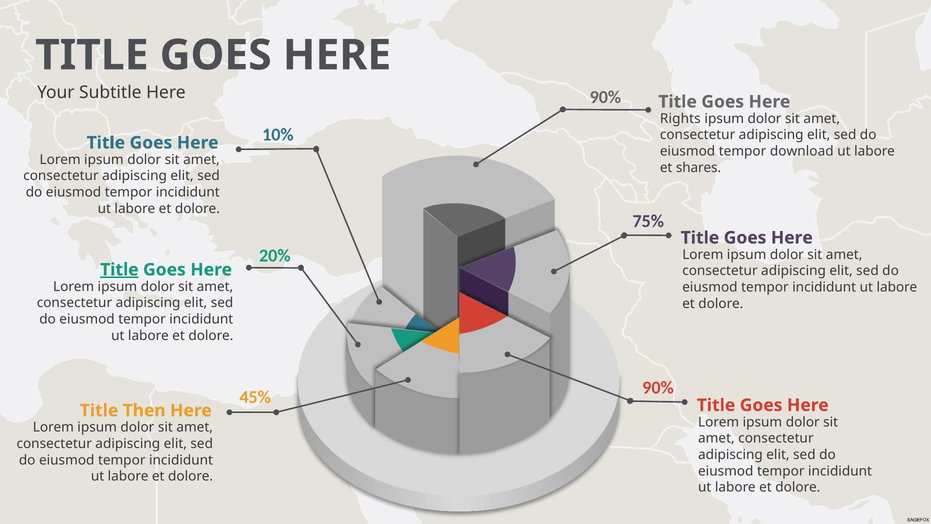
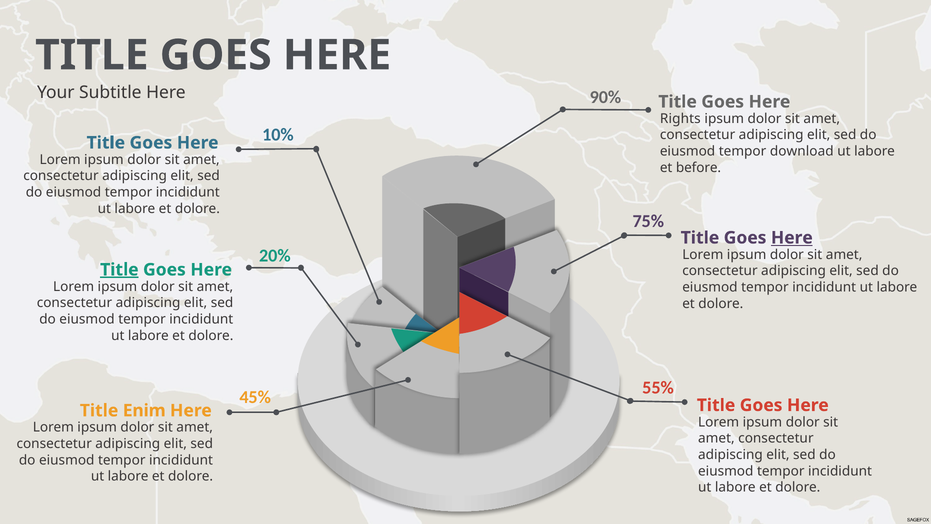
shares: shares -> before
Here at (792, 238) underline: none -> present
90% at (658, 387): 90% -> 55%
Then: Then -> Enim
